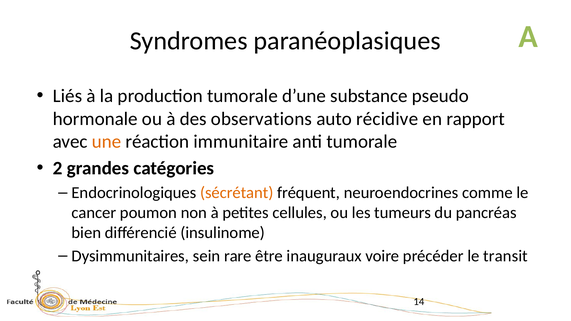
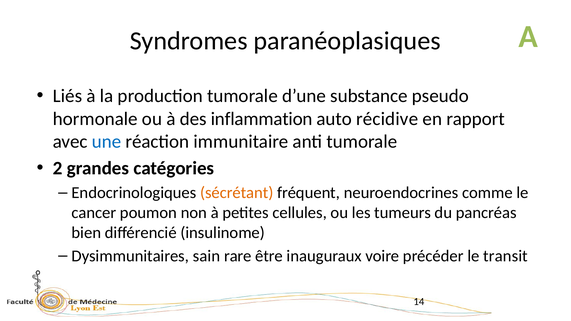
observations: observations -> inflammation
une colour: orange -> blue
sein: sein -> sain
